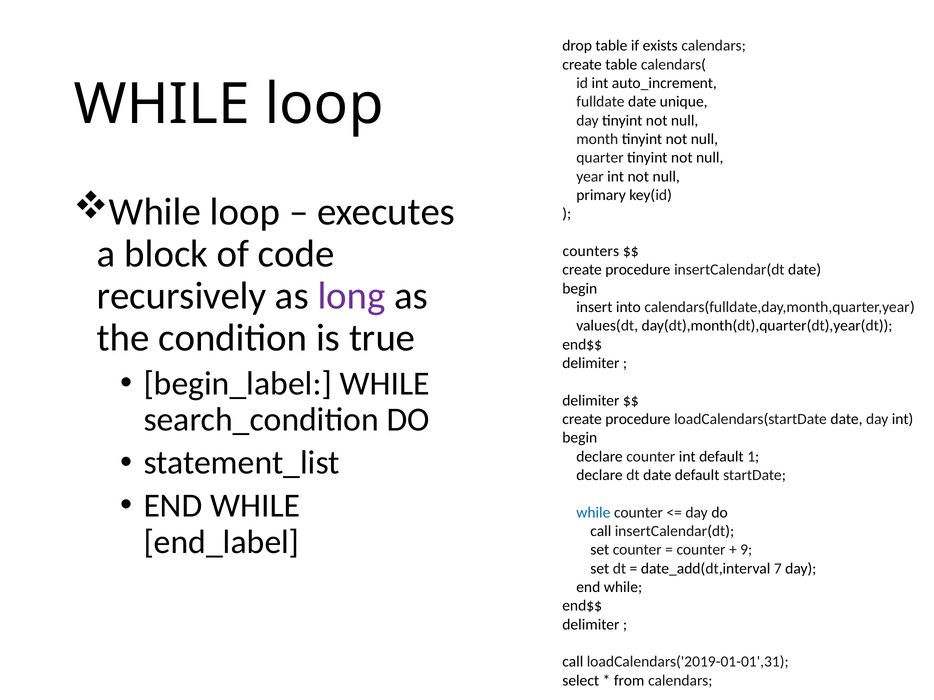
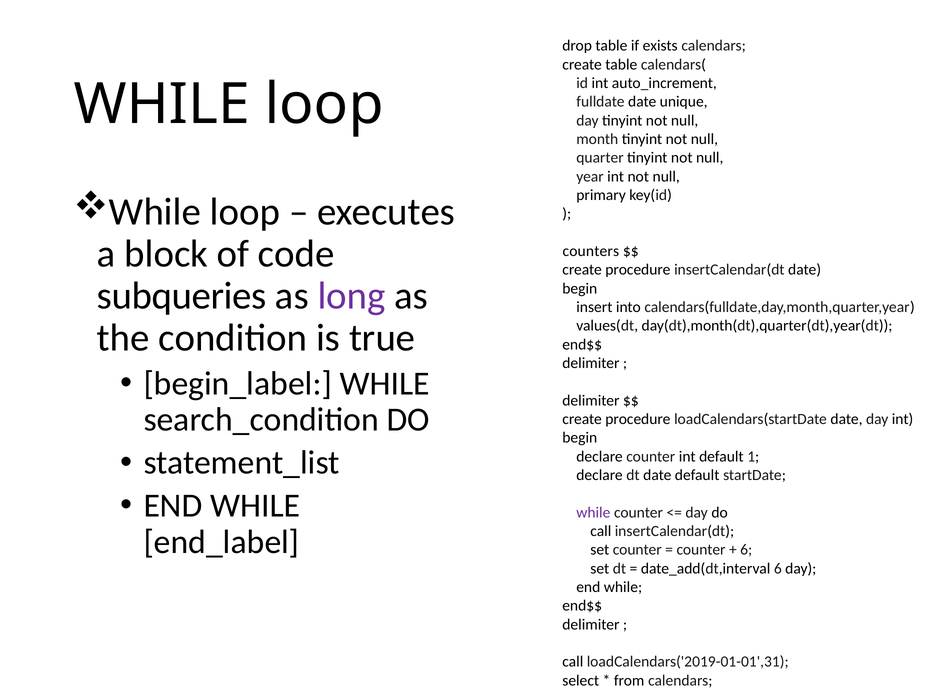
recursively: recursively -> subqueries
while at (593, 513) colour: blue -> purple
9 at (746, 550): 9 -> 6
date_add(dt,interval 7: 7 -> 6
